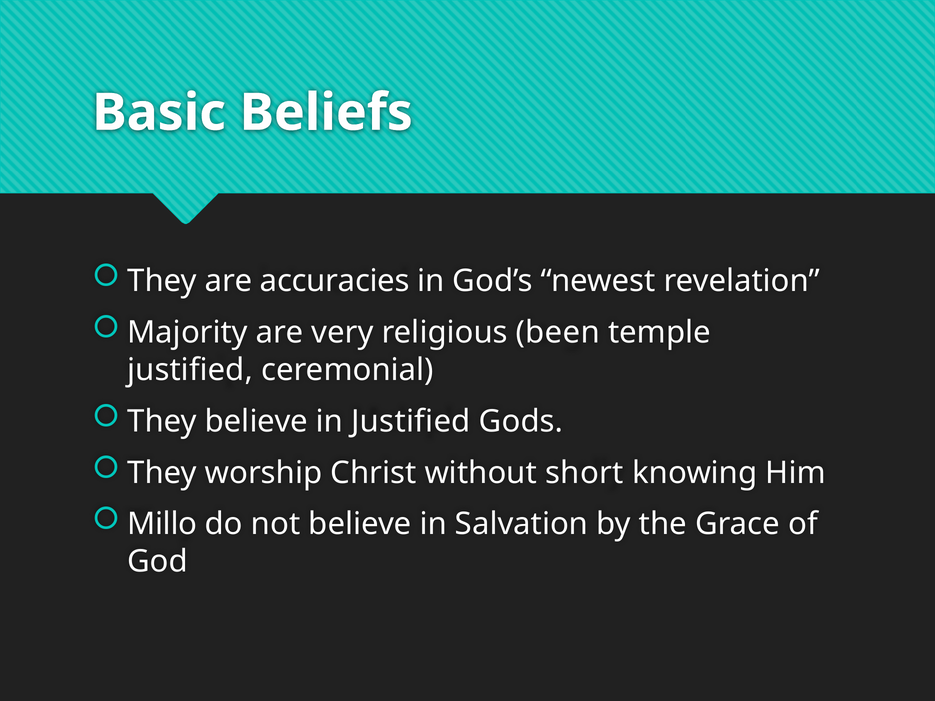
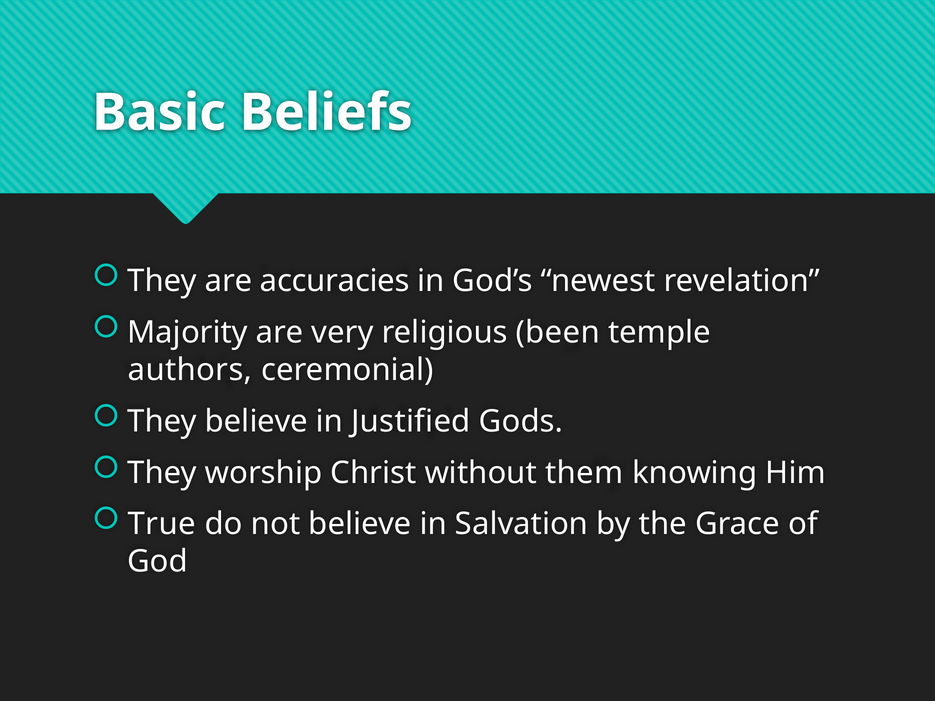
justified at (190, 370): justified -> authors
short: short -> them
Millo: Millo -> True
